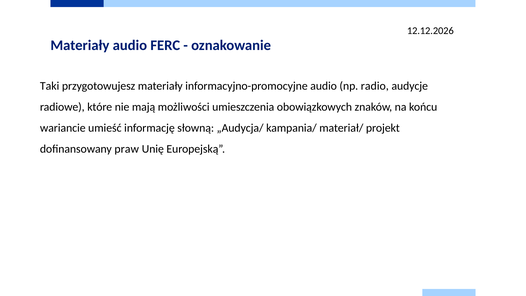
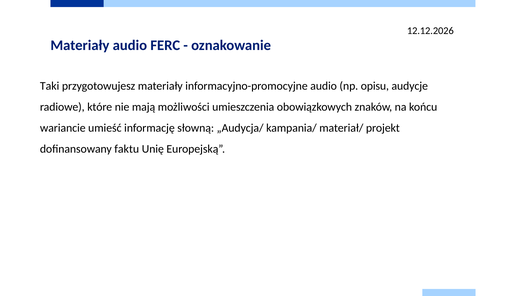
radio: radio -> opisu
praw: praw -> faktu
